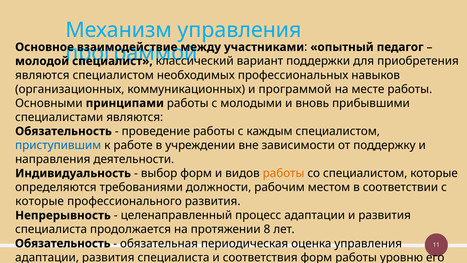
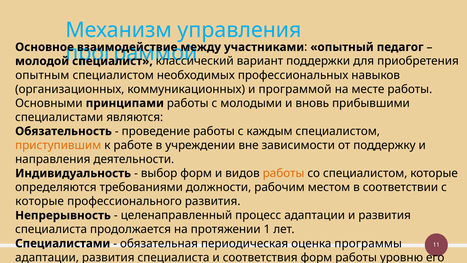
являются at (42, 75): являются -> опытным
приступившим colour: blue -> orange
8: 8 -> 1
Обязательность at (63, 243): Обязательность -> Специалистами
оценка управления: управления -> программы
